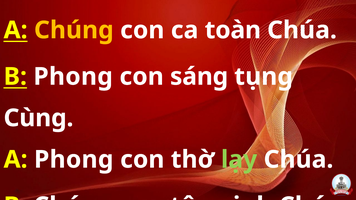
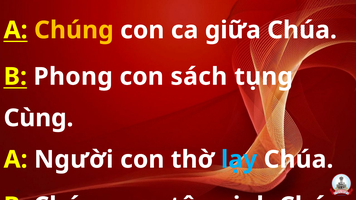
toàn: toàn -> giữa
sáng: sáng -> sách
A Phong: Phong -> Người
lạy colour: light green -> light blue
